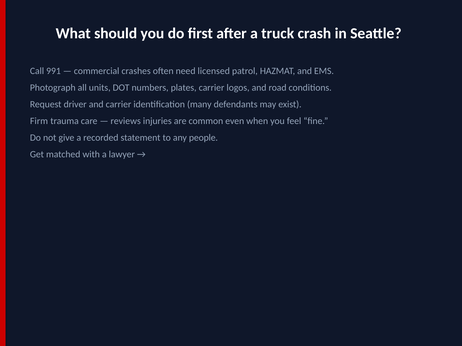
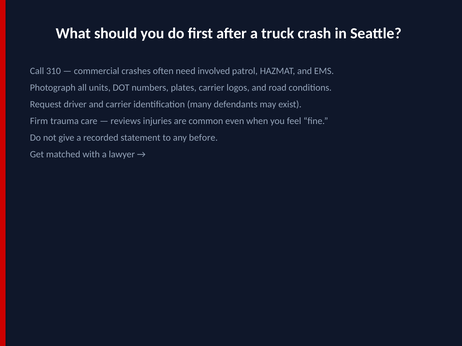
991: 991 -> 310
licensed: licensed -> involved
people: people -> before
